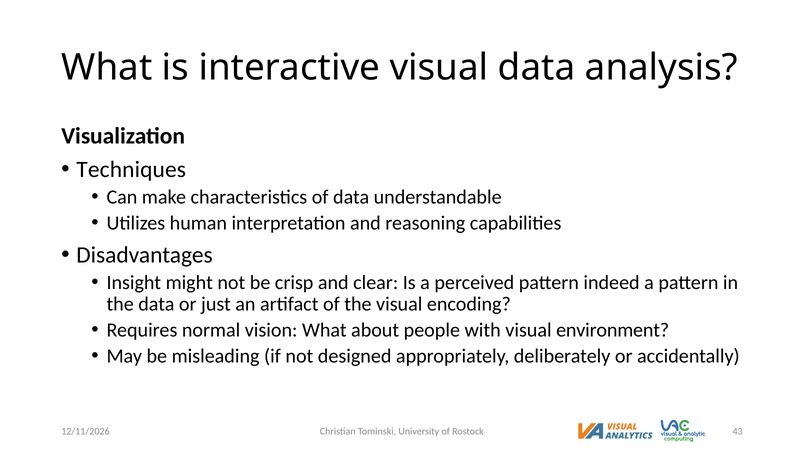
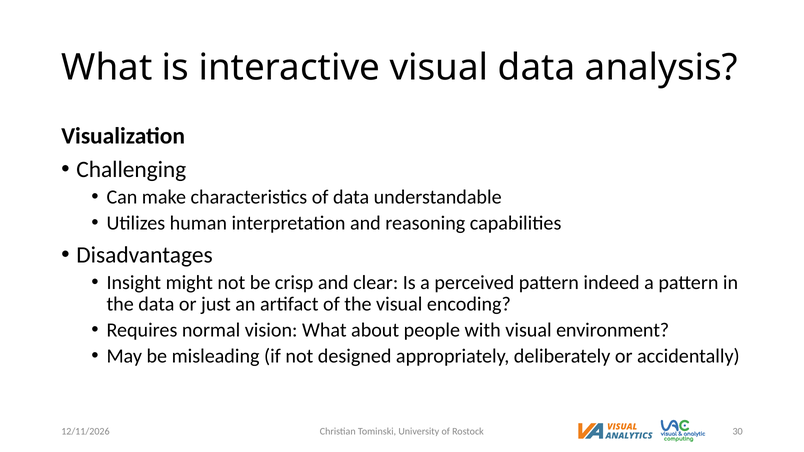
Techniques: Techniques -> Challenging
43: 43 -> 30
